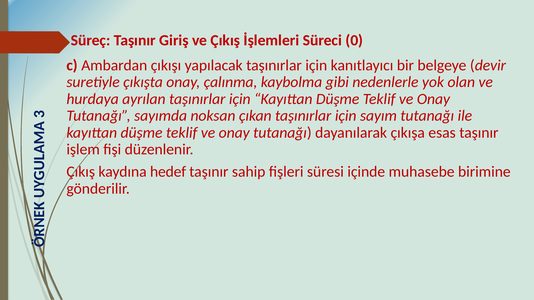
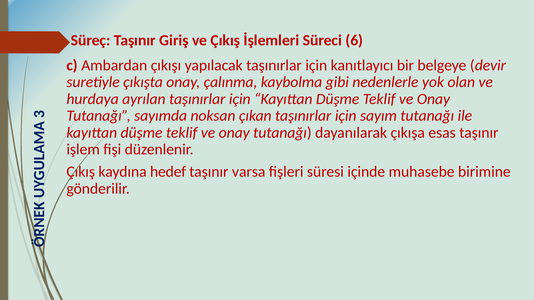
0: 0 -> 6
sahip: sahip -> varsa
